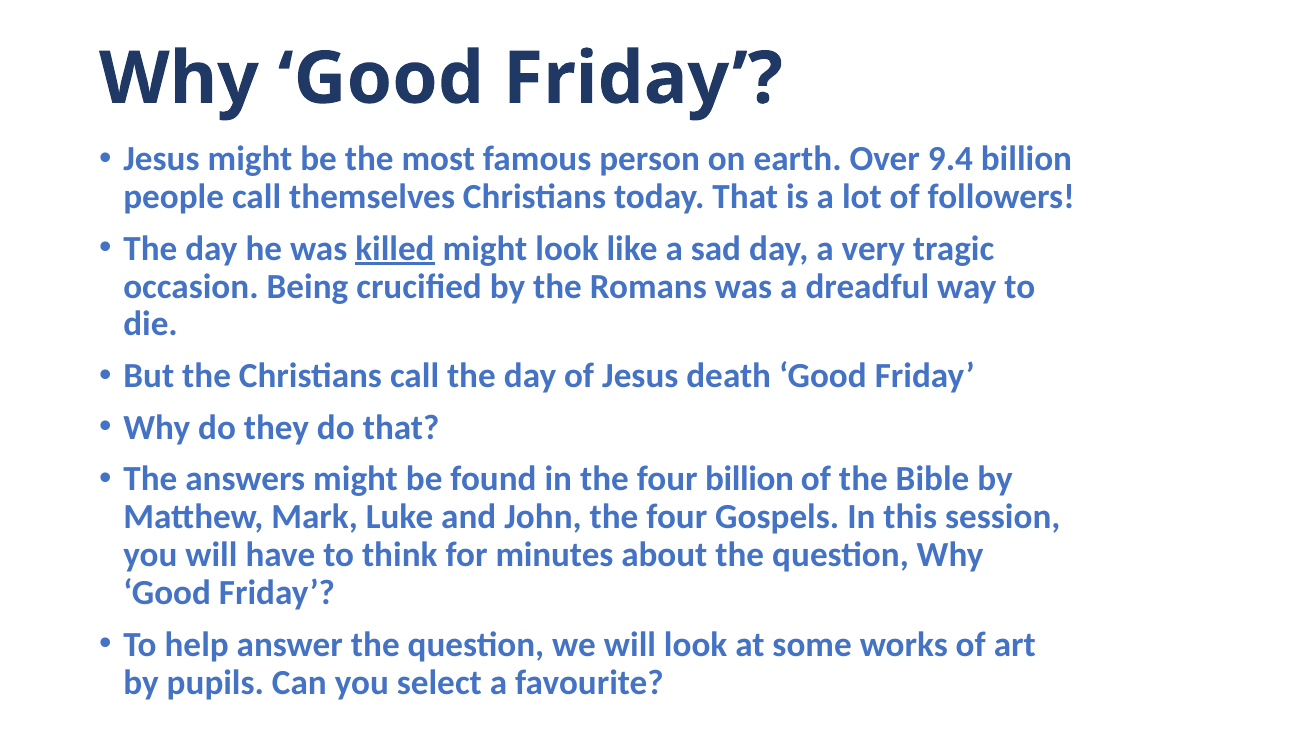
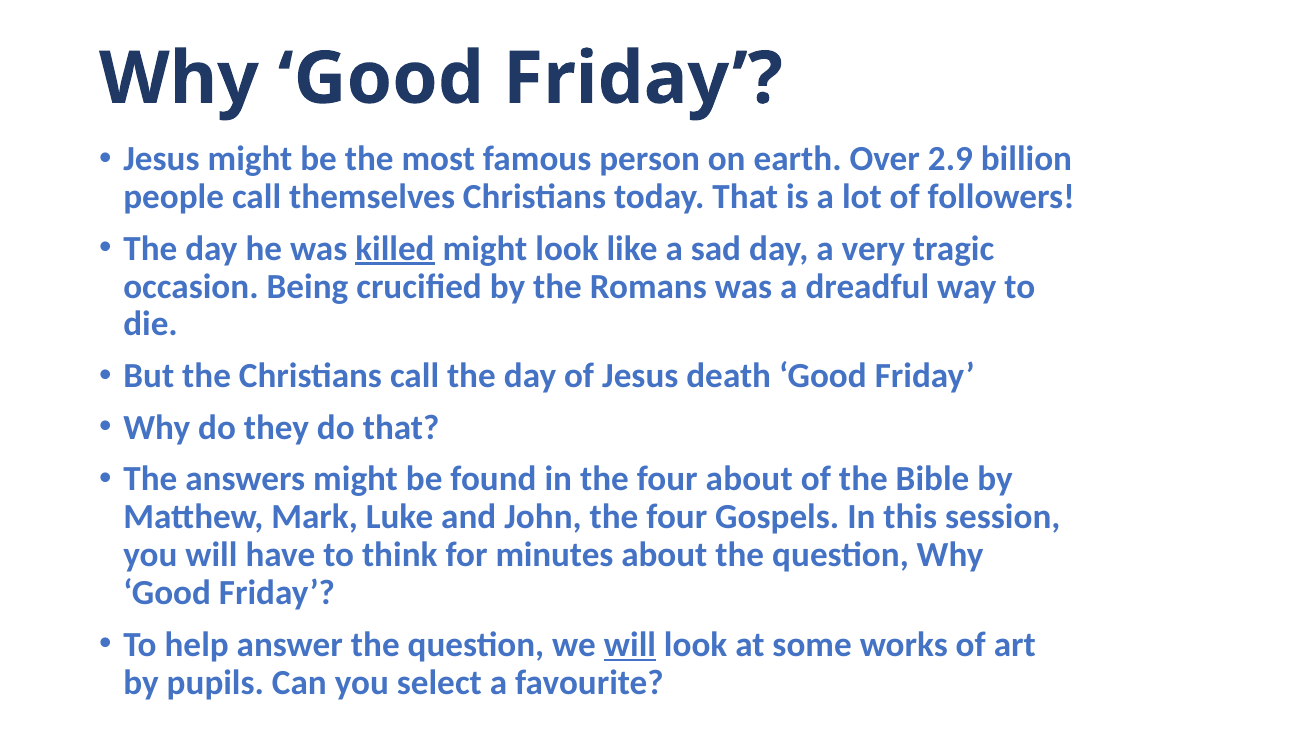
9.4: 9.4 -> 2.9
four billion: billion -> about
will at (630, 644) underline: none -> present
